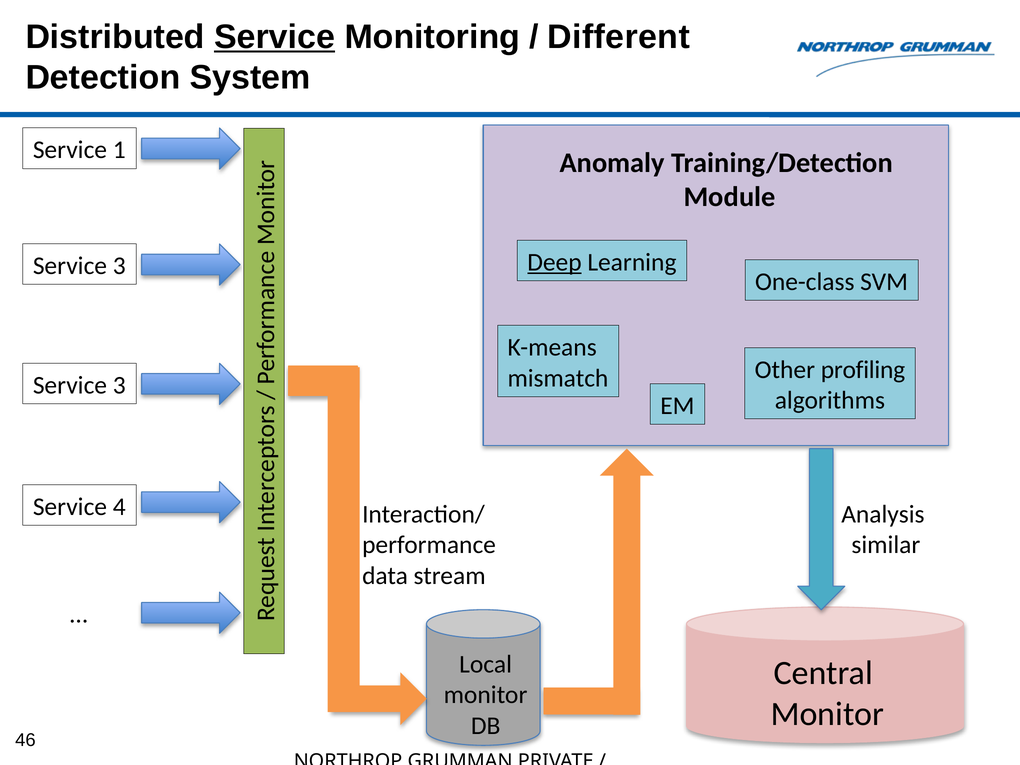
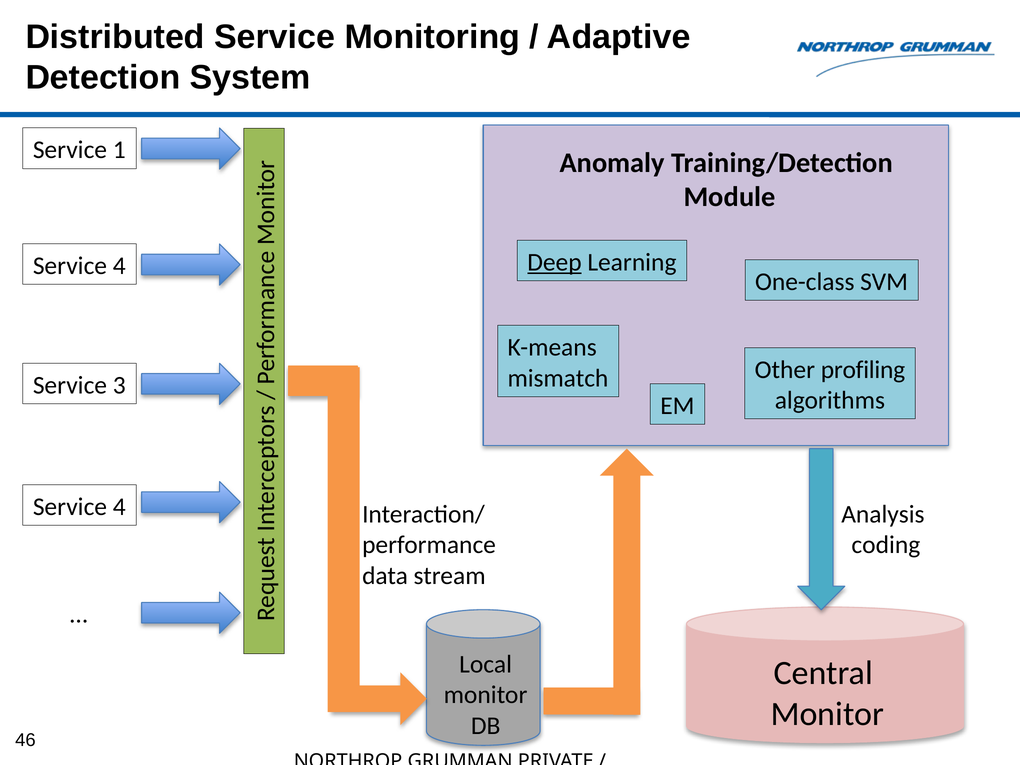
Service at (275, 37) underline: present -> none
Different: Different -> Adaptive
3 at (119, 266): 3 -> 4
similar: similar -> coding
